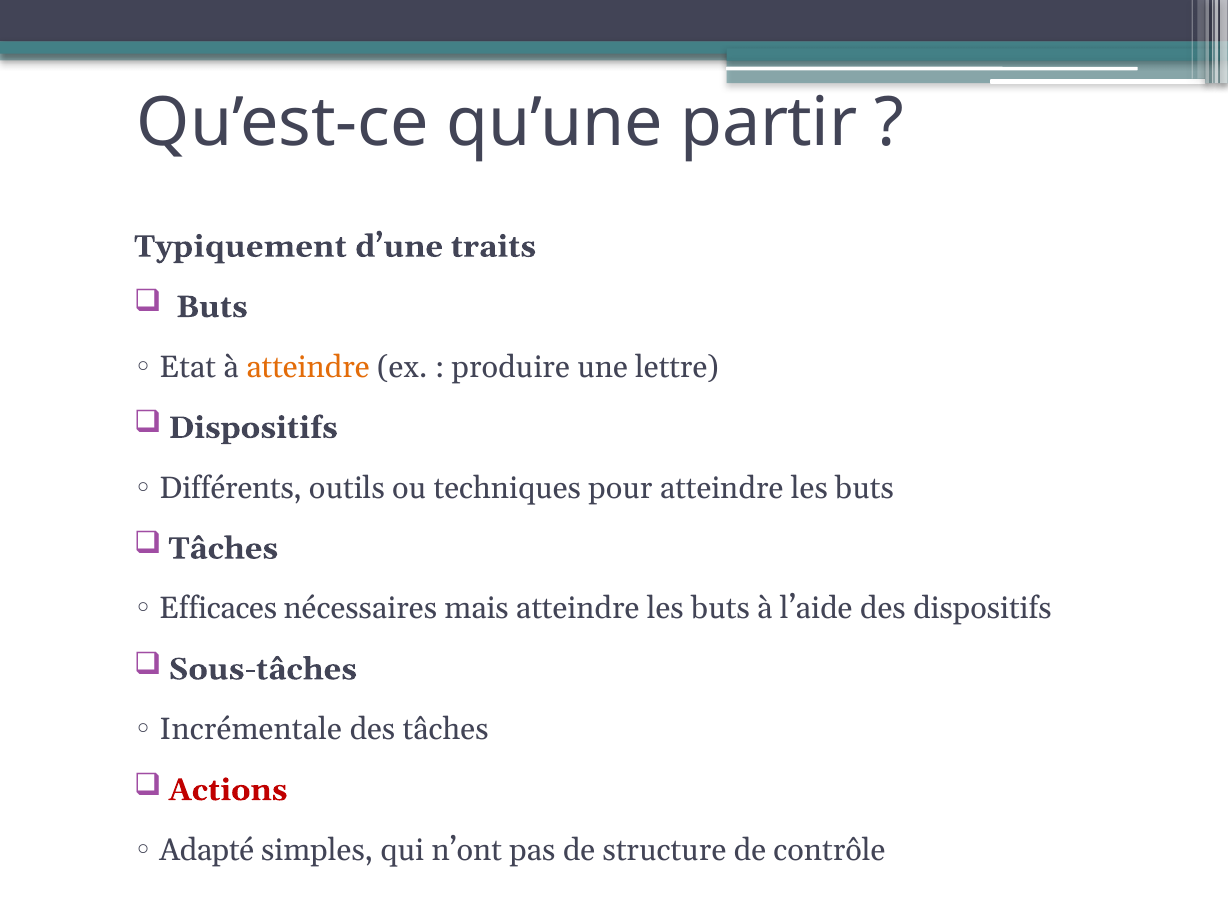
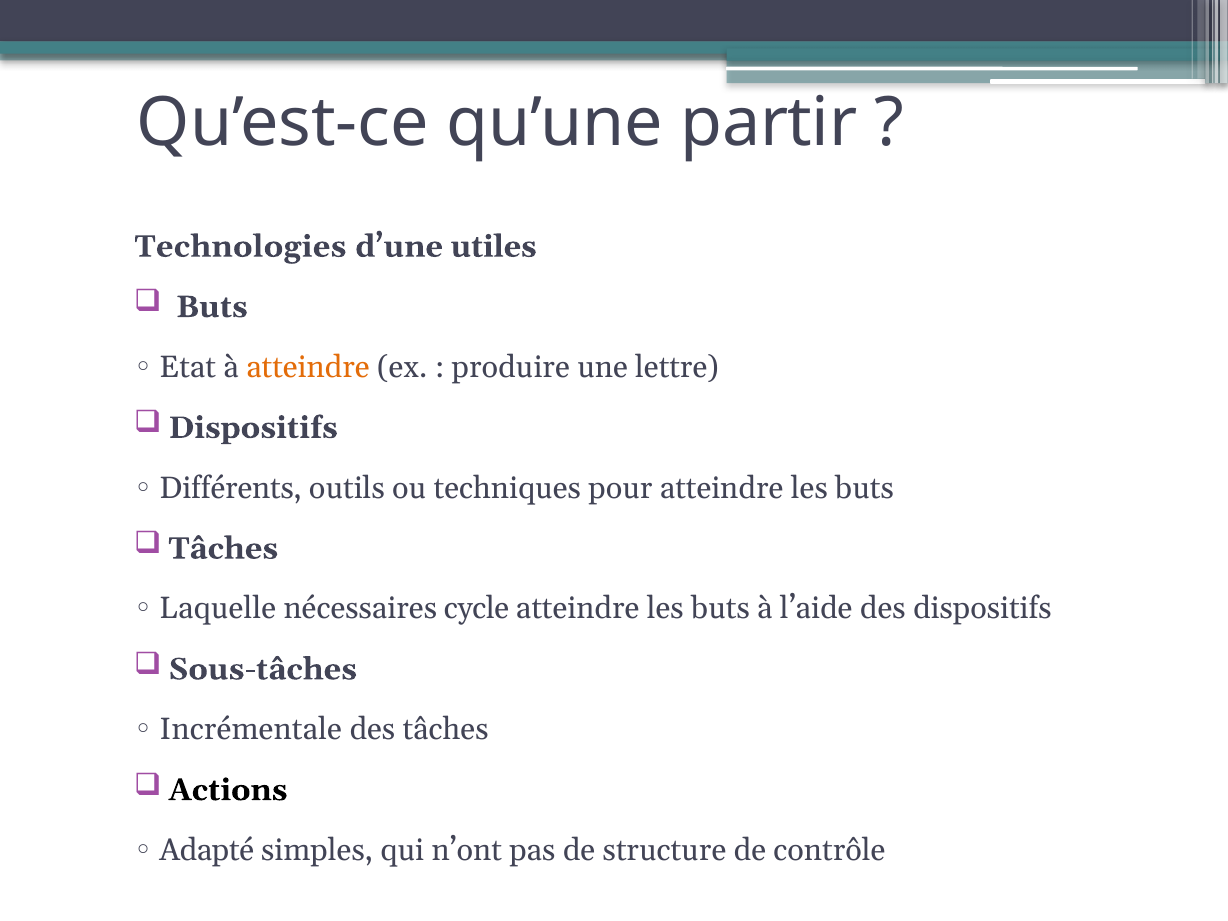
Typiquement: Typiquement -> Technologies
traits: traits -> utiles
Efficaces: Efficaces -> Laquelle
mais: mais -> cycle
Actions colour: red -> black
